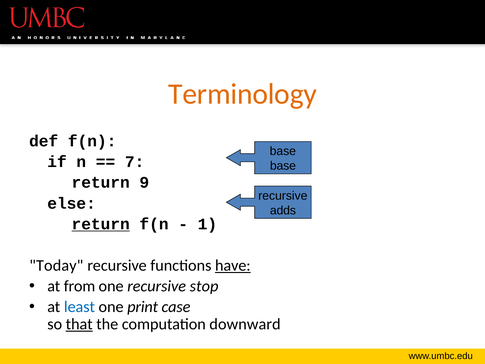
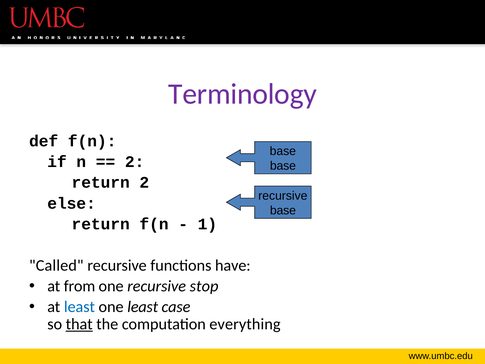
Terminology colour: orange -> purple
7 at (135, 162): 7 -> 2
return 9: 9 -> 2
adds at (283, 210): adds -> base
return at (101, 224) underline: present -> none
Today: Today -> Called
have underline: present -> none
one print: print -> least
downward: downward -> everything
